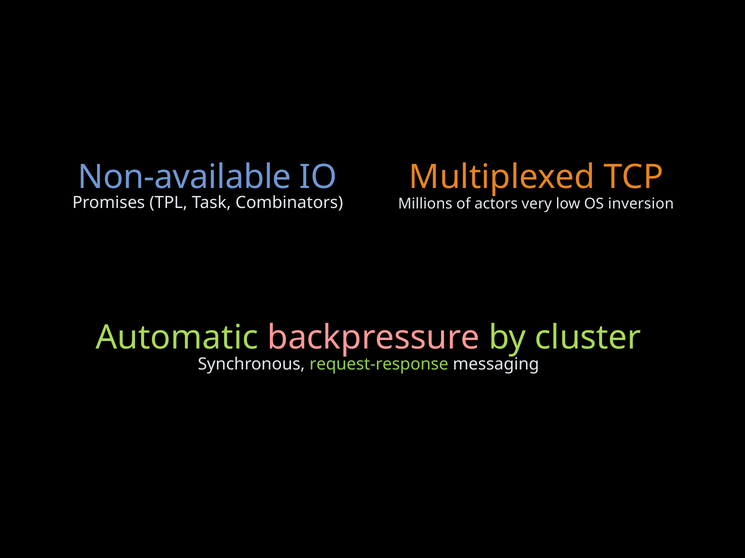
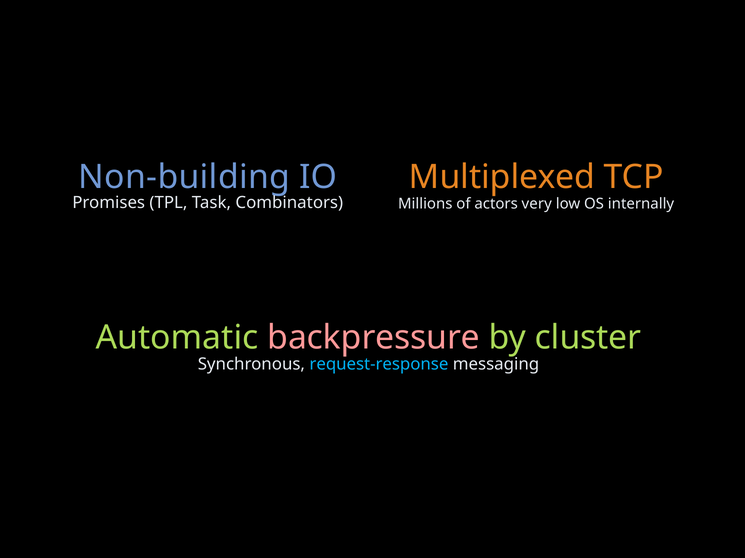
Non-available: Non-available -> Non-building
inversion: inversion -> internally
request-response colour: light green -> light blue
